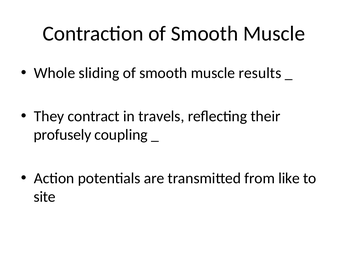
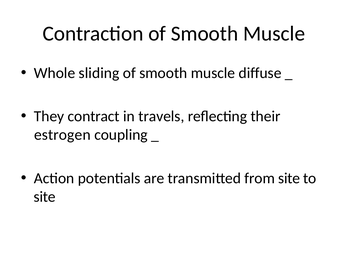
results: results -> diffuse
profusely: profusely -> estrogen
from like: like -> site
